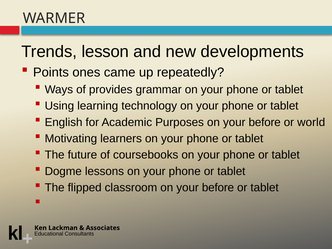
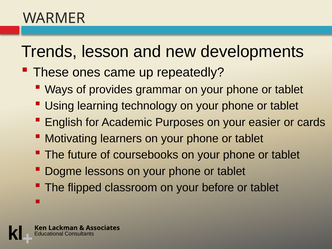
Points: Points -> These
Purposes on your before: before -> easier
world: world -> cards
